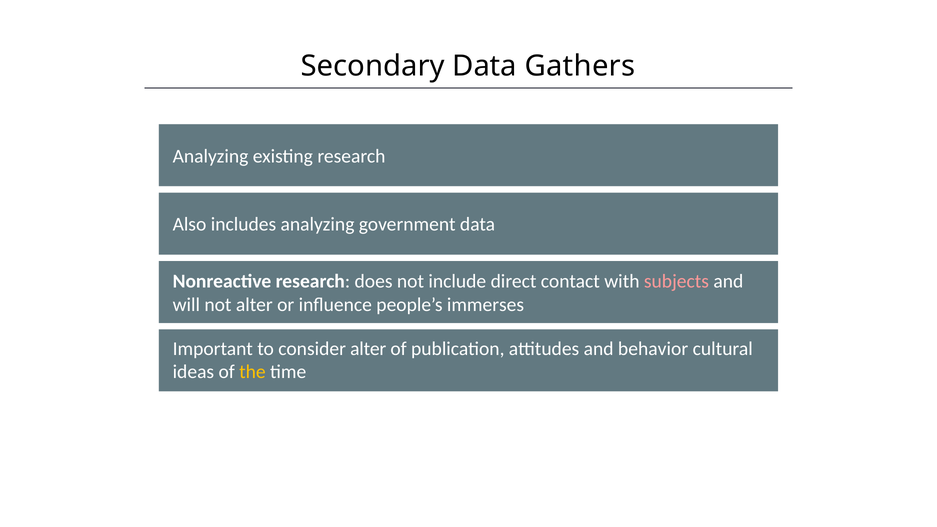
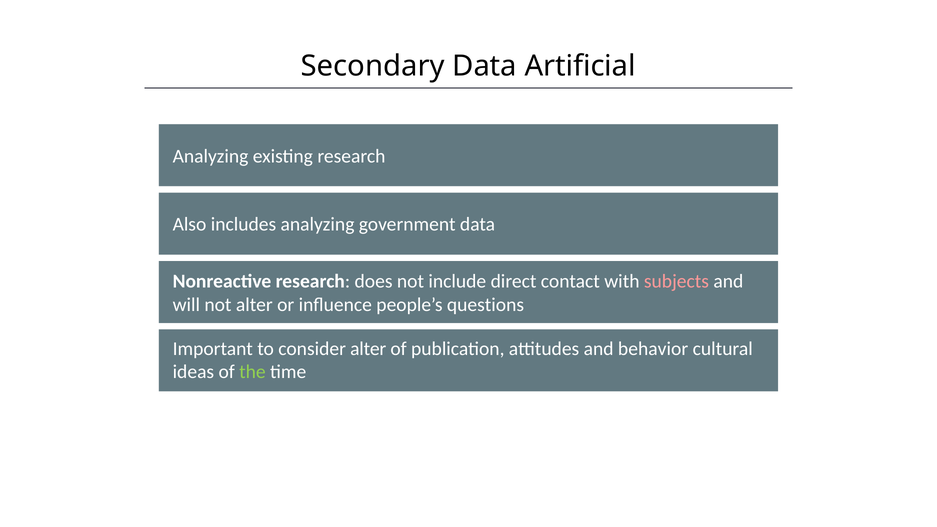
Gathers: Gathers -> Artificial
immerses: immerses -> questions
the colour: yellow -> light green
